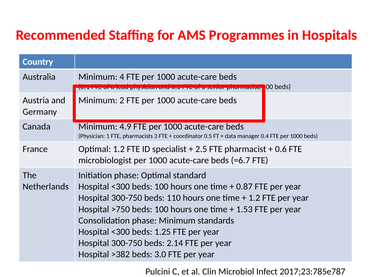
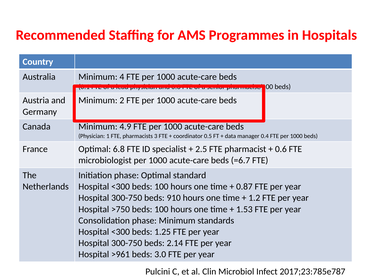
Optimal 1.2: 1.2 -> 6.8
110: 110 -> 910
>382: >382 -> >961
